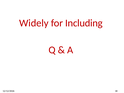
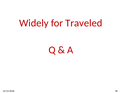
Including: Including -> Traveled
